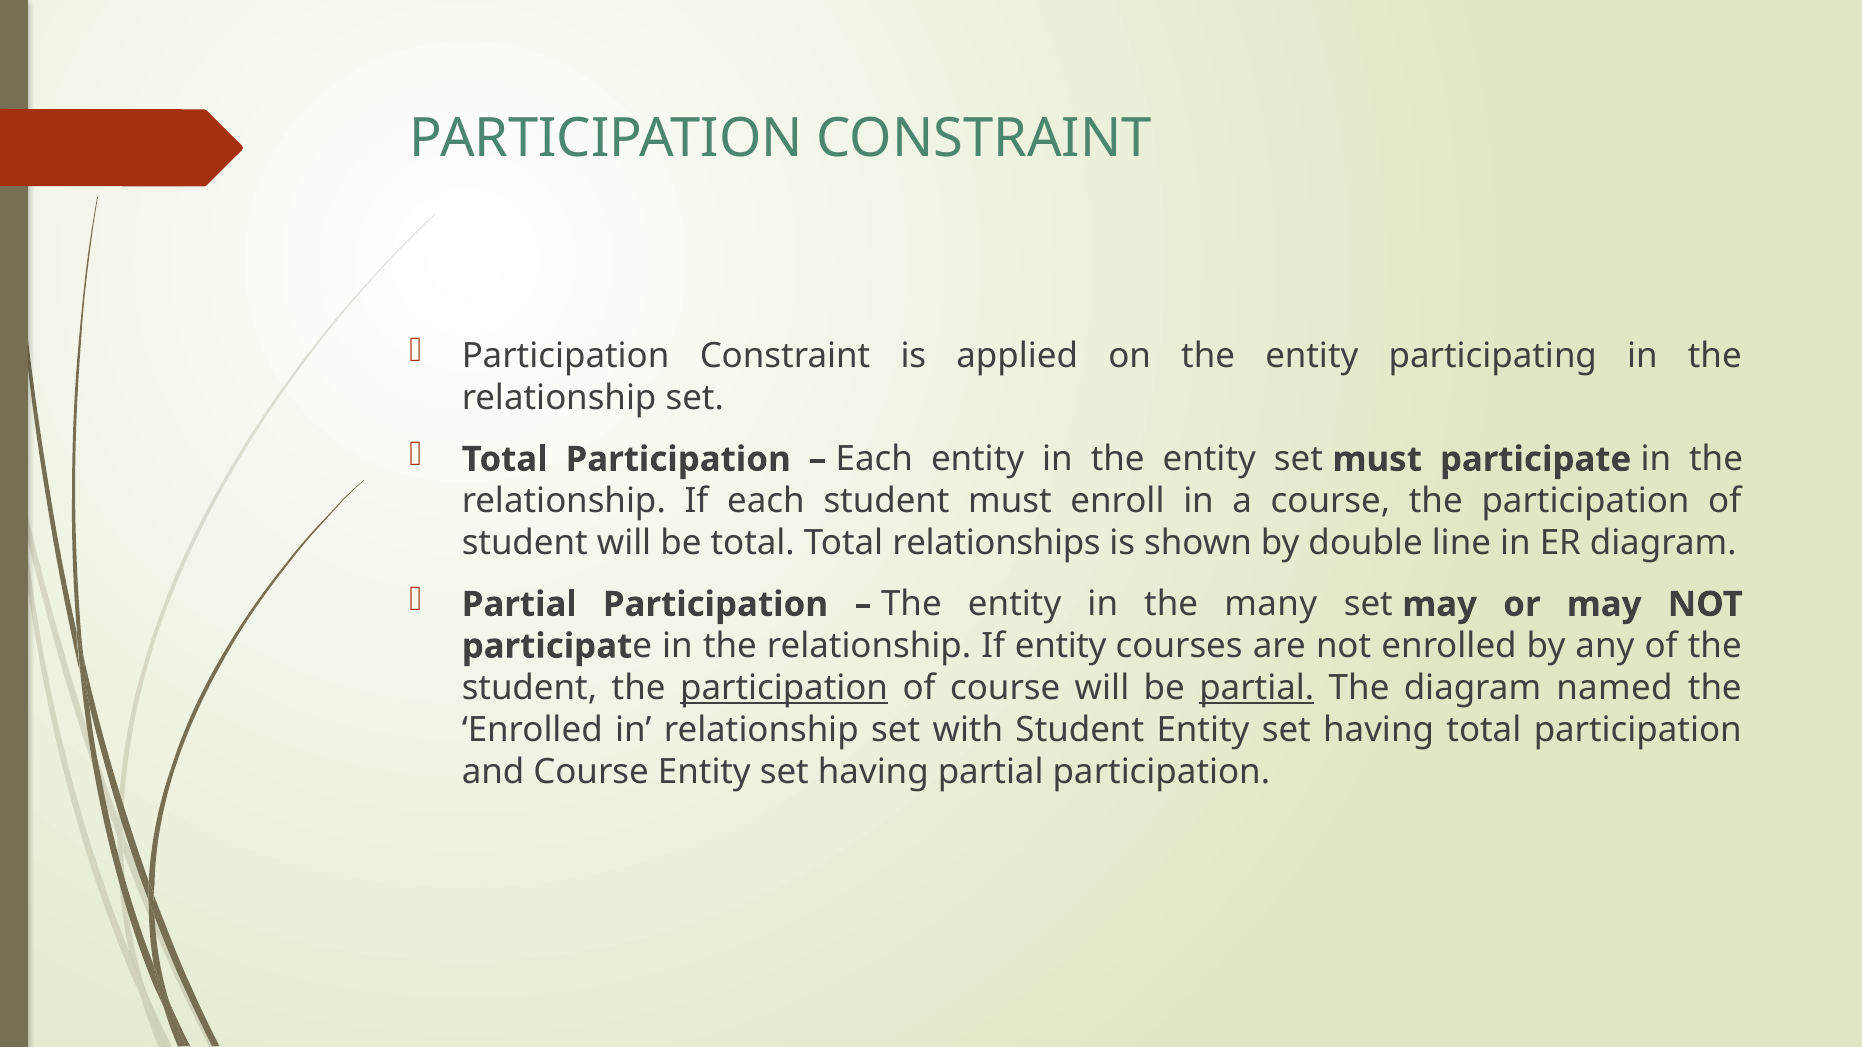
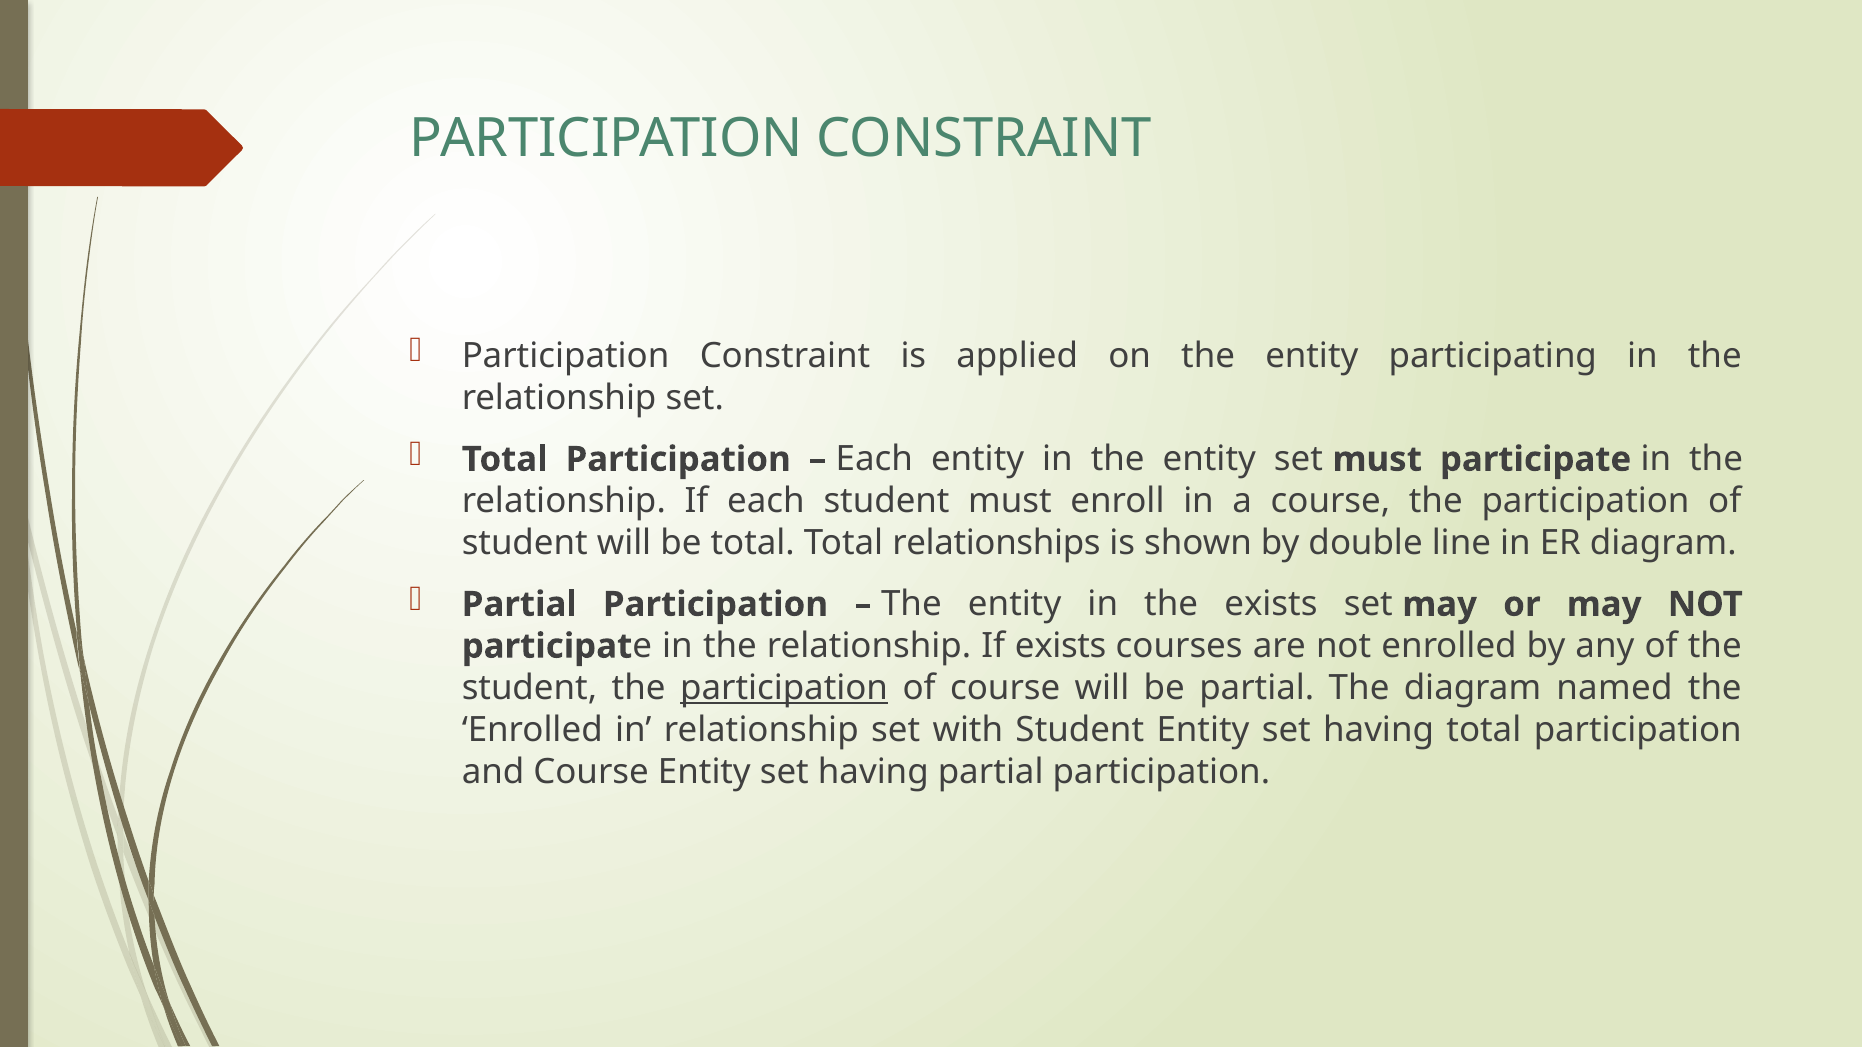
the many: many -> exists
If entity: entity -> exists
partial at (1257, 688) underline: present -> none
